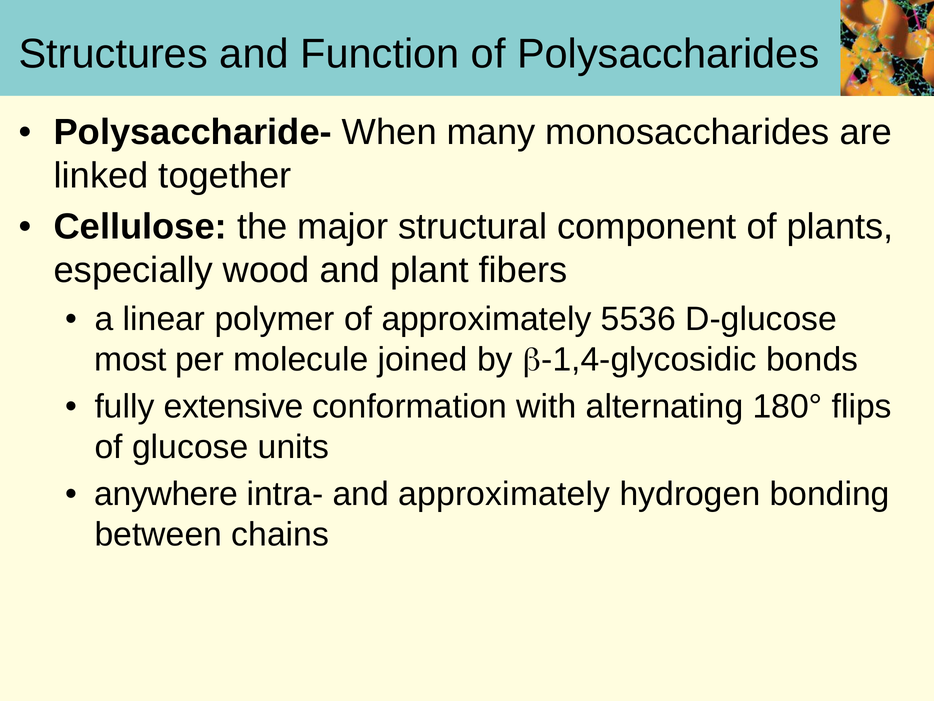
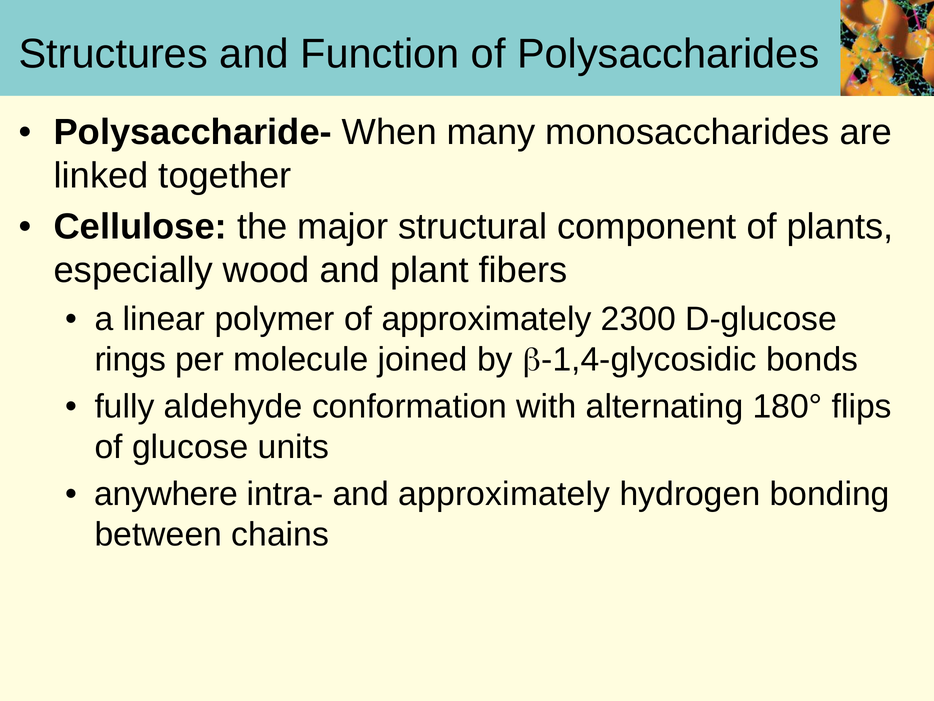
5536: 5536 -> 2300
most: most -> rings
extensive: extensive -> aldehyde
